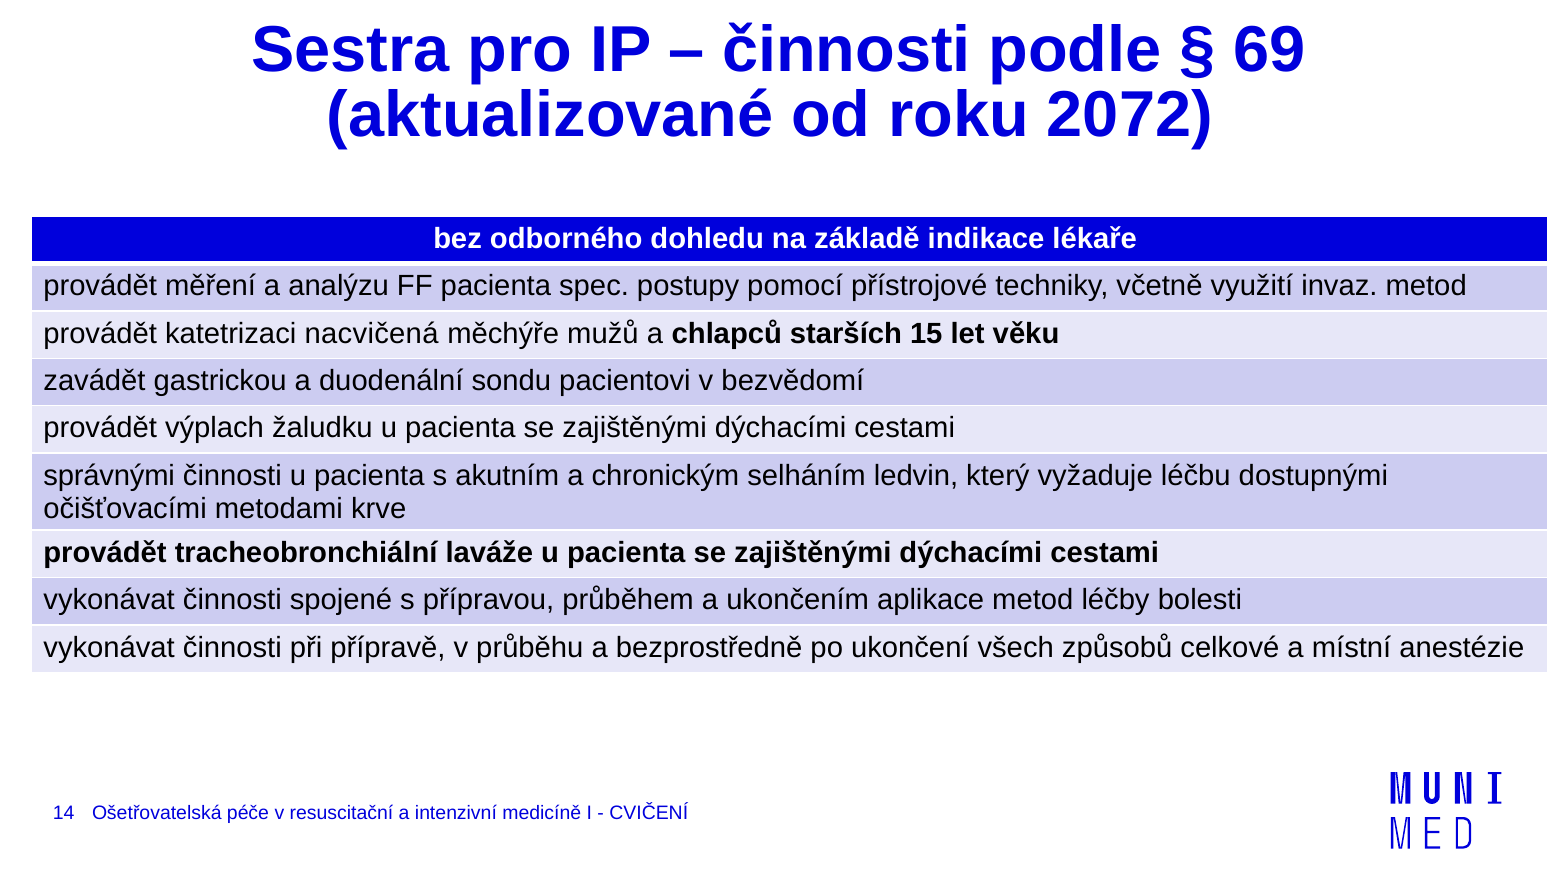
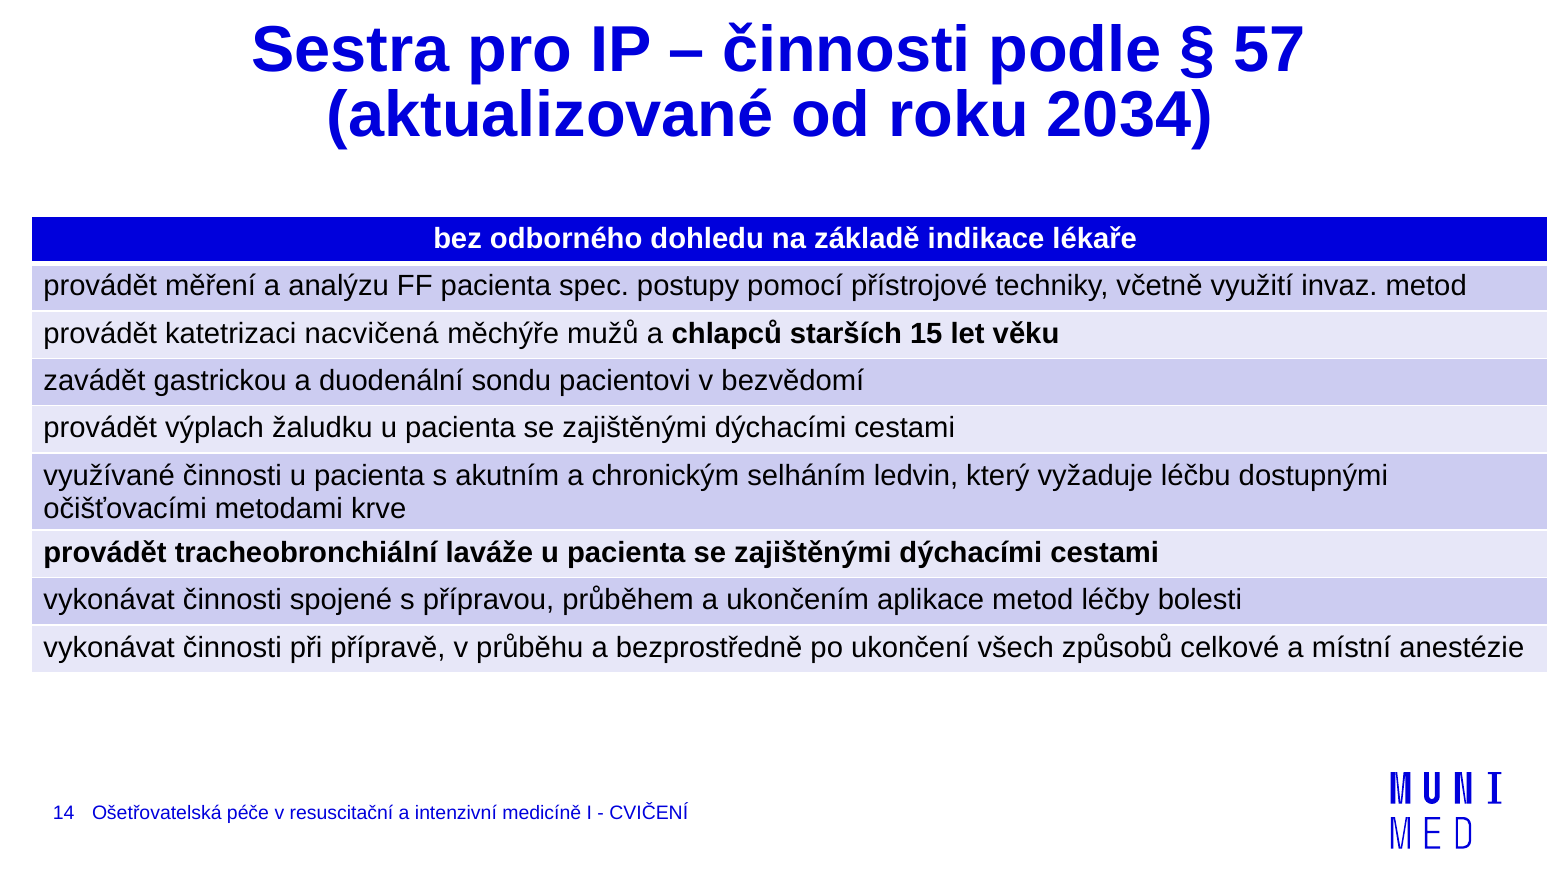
69: 69 -> 57
2072: 2072 -> 2034
správnými: správnými -> využívané
